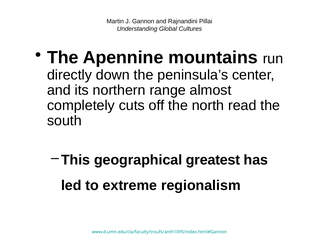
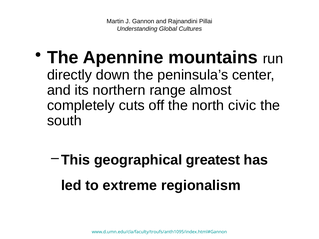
read: read -> civic
